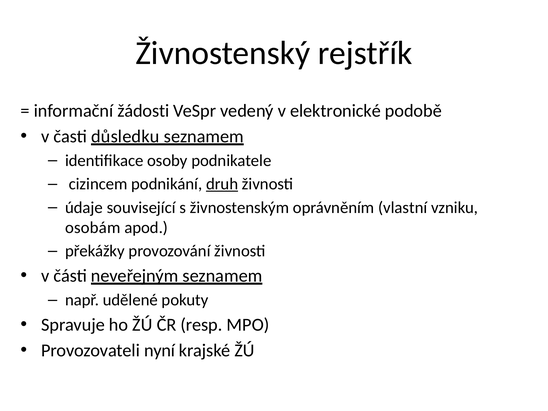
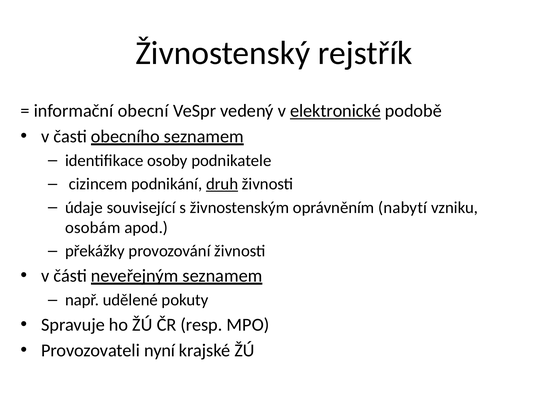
žádosti: žádosti -> obecní
elektronické underline: none -> present
důsledku: důsledku -> obecního
vlastní: vlastní -> nabytí
